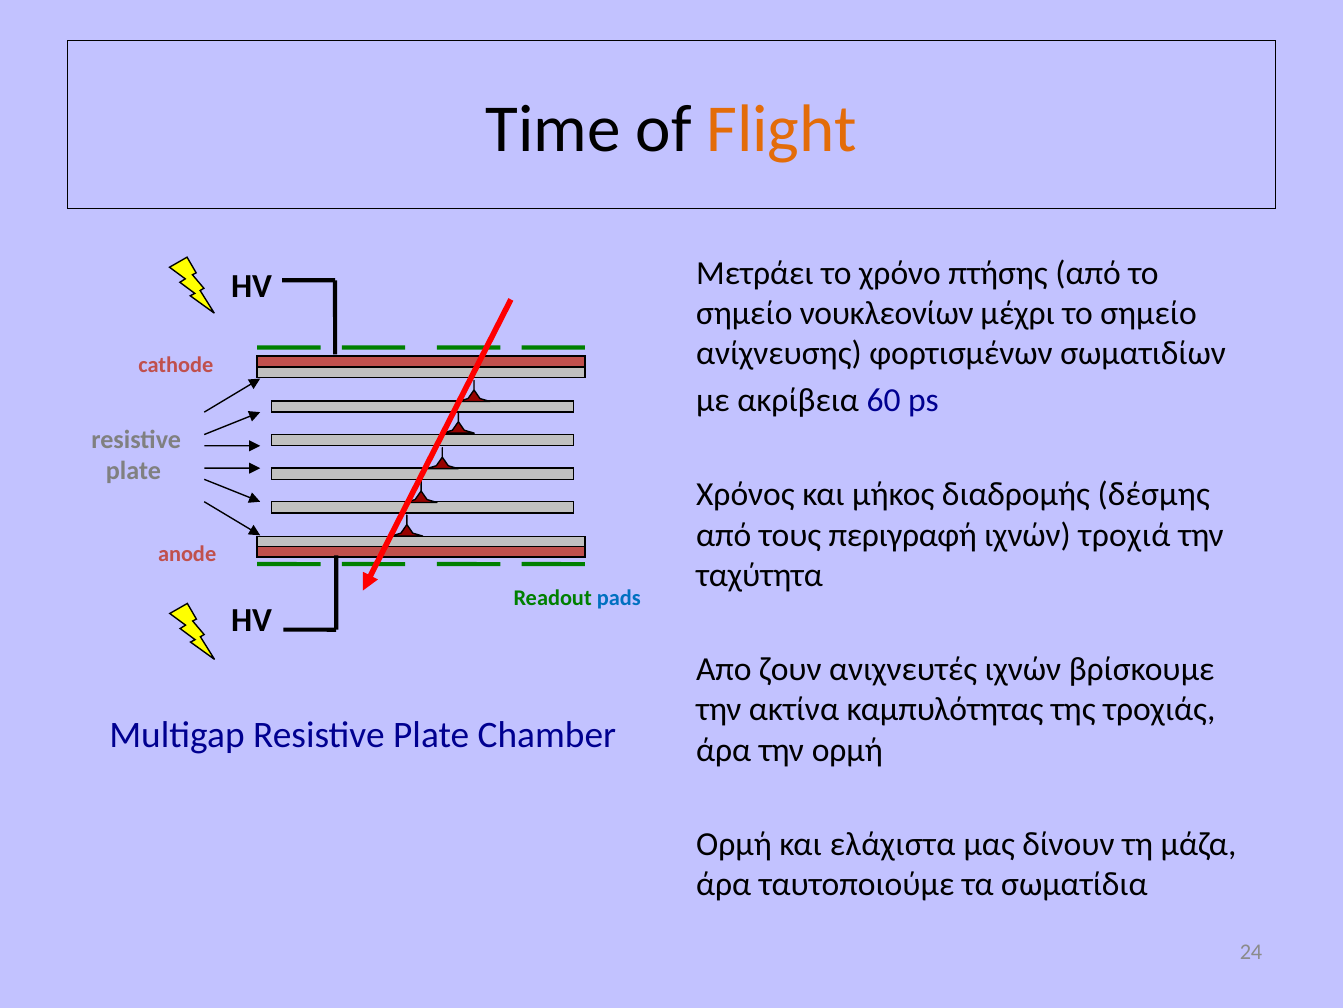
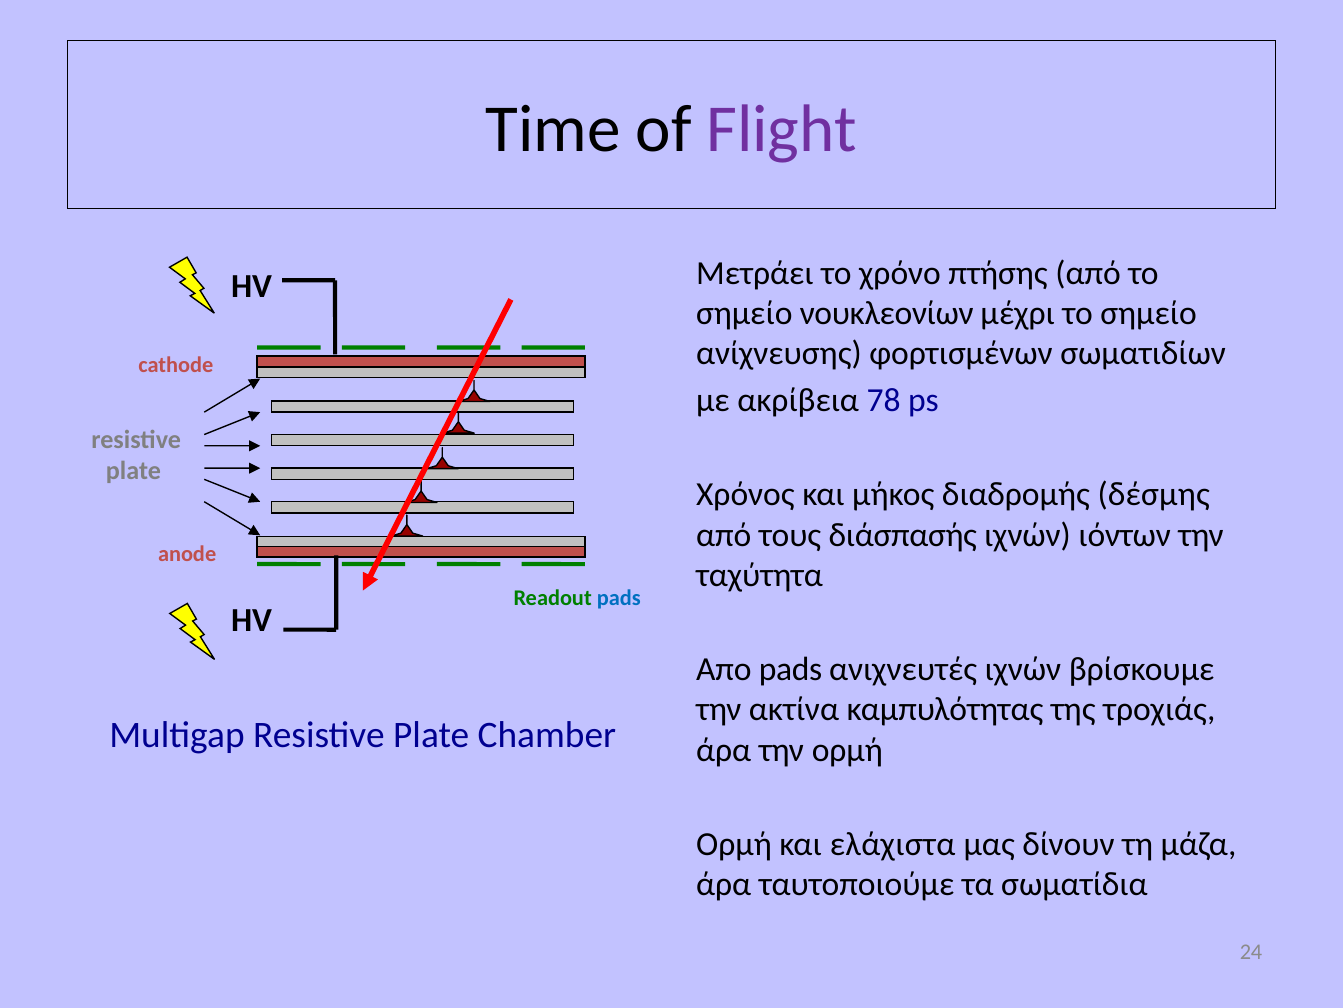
Flight colour: orange -> purple
60: 60 -> 78
περιγραφή: περιγραφή -> διάσπασής
τροχιά: τροχιά -> ιόντων
Απο ζουν: ζουν -> pads
